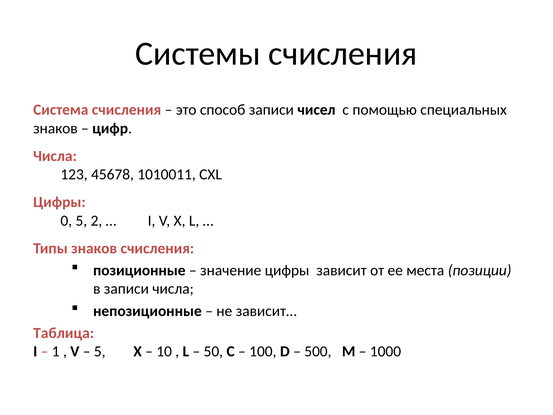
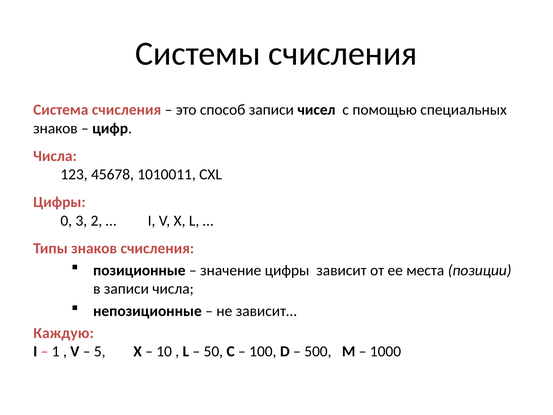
0 5: 5 -> 3
Таблица: Таблица -> Каждую
